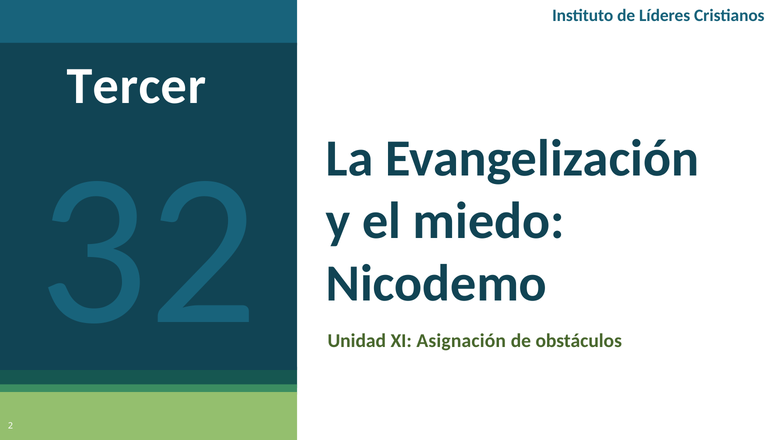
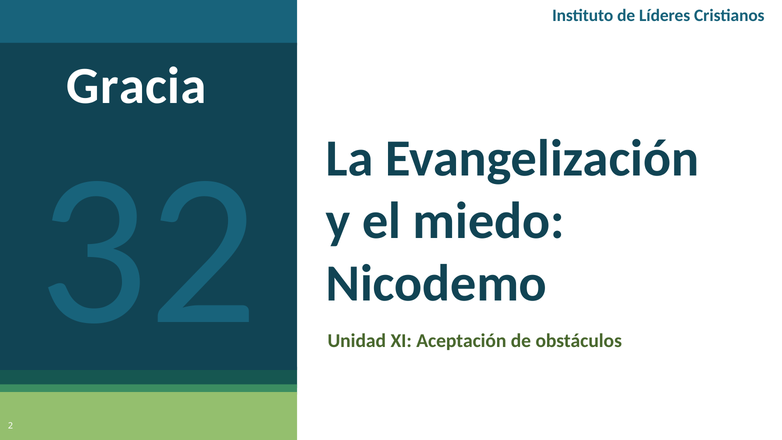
Tercer: Tercer -> Gracia
Asignación: Asignación -> Aceptación
